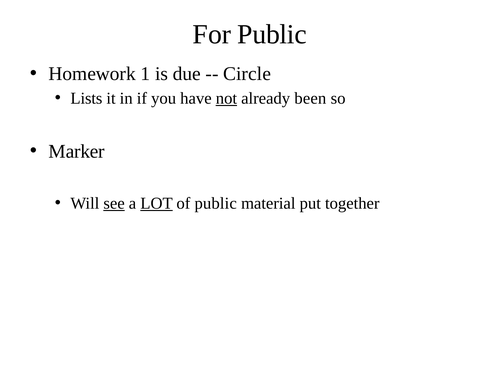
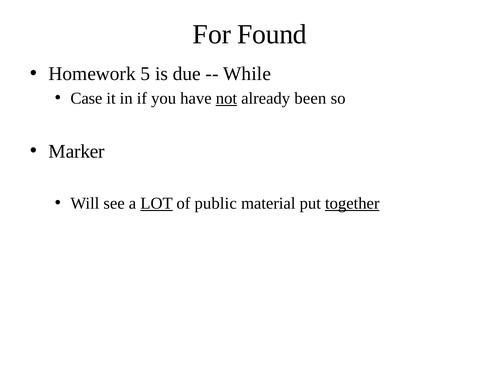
For Public: Public -> Found
1: 1 -> 5
Circle: Circle -> While
Lists: Lists -> Case
see underline: present -> none
together underline: none -> present
